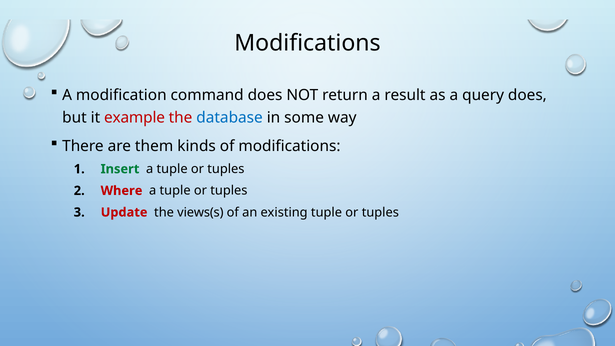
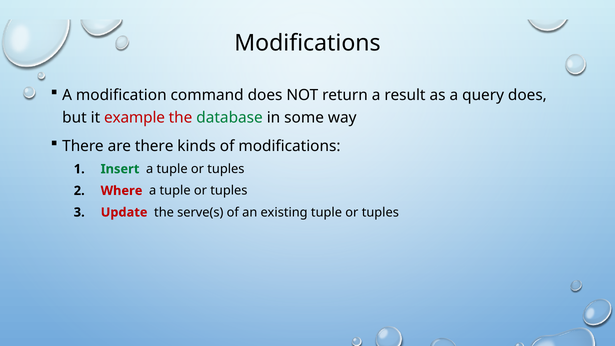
database colour: blue -> green
are them: them -> there
views(s: views(s -> serve(s
